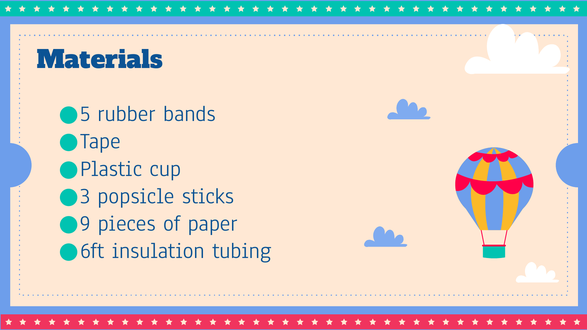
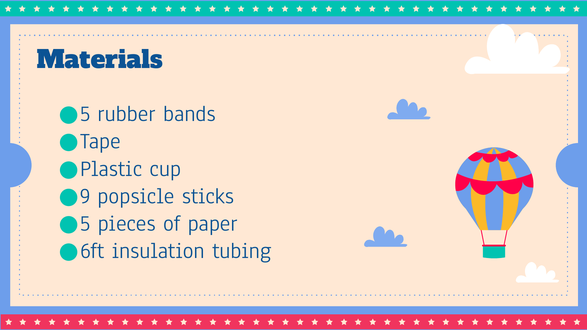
3: 3 -> 9
9 at (85, 223): 9 -> 5
